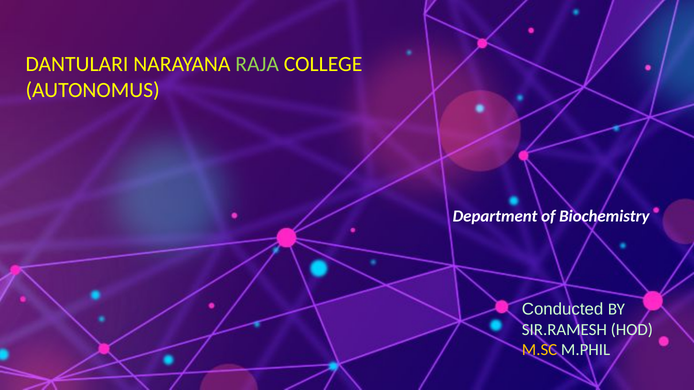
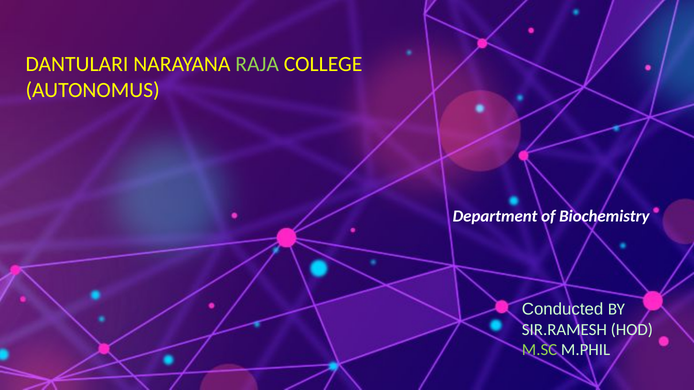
M.SC colour: yellow -> light green
